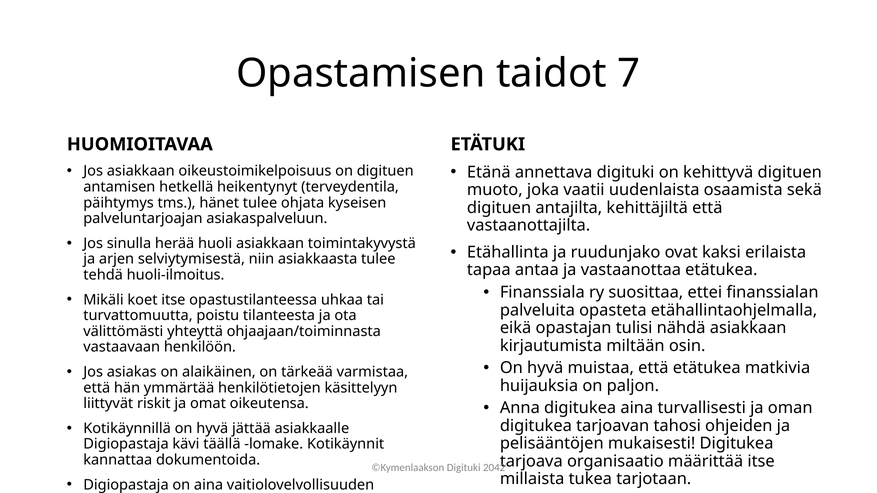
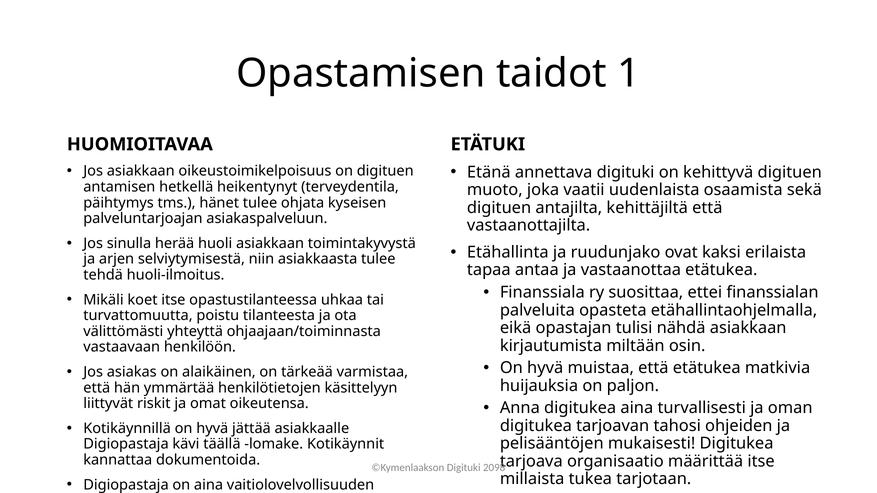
7: 7 -> 1
2042: 2042 -> 2098
